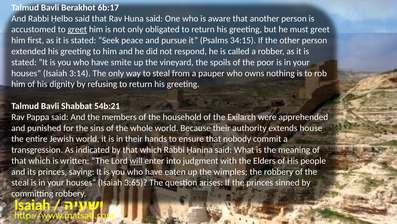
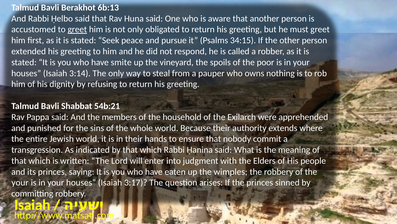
6b:17: 6b:17 -> 6b:13
house: house -> where
will underline: present -> none
steal at (20, 182): steal -> your
3:65: 3:65 -> 3:17
